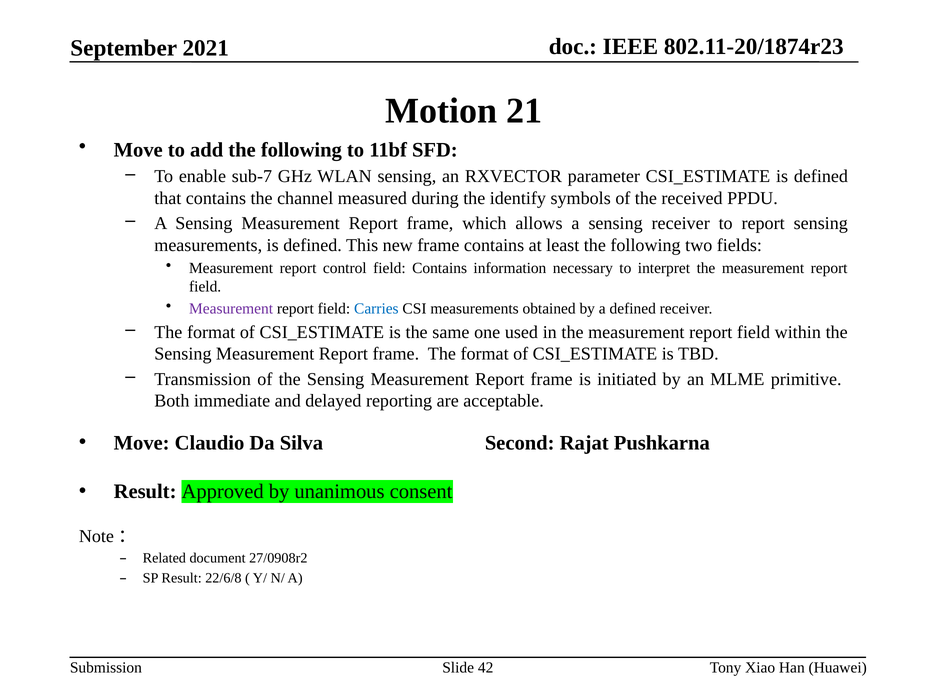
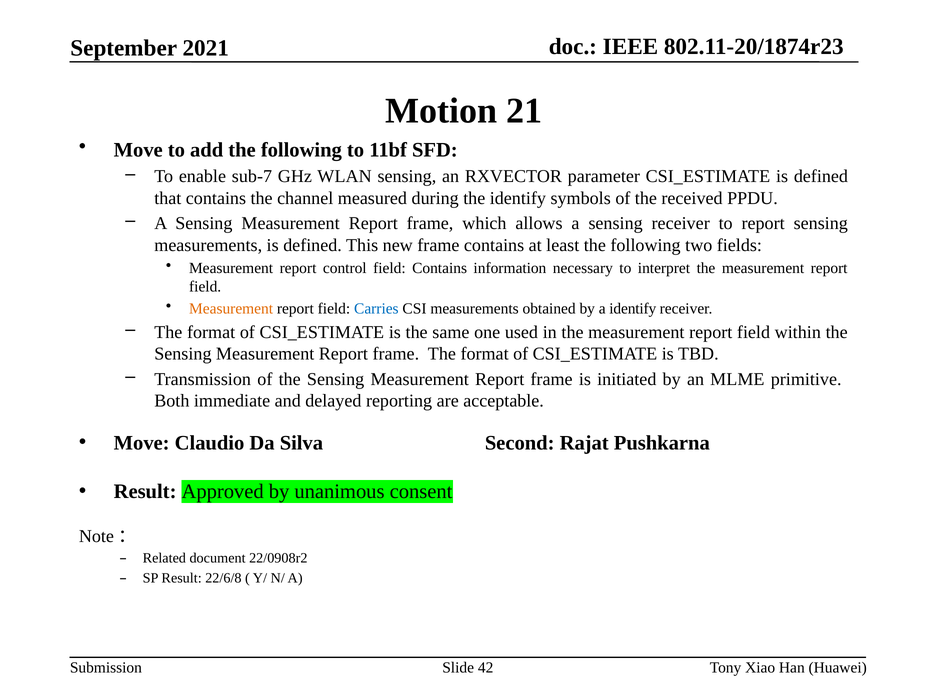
Measurement at (231, 308) colour: purple -> orange
a defined: defined -> identify
27/0908r2: 27/0908r2 -> 22/0908r2
